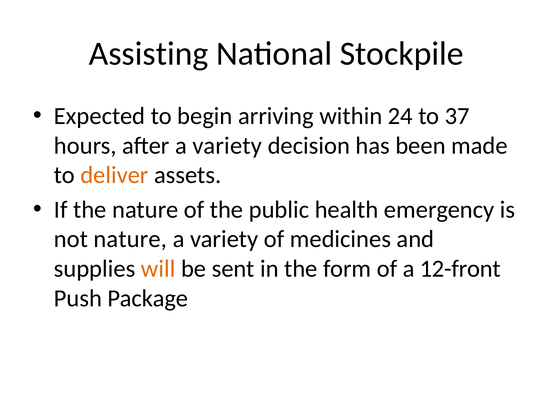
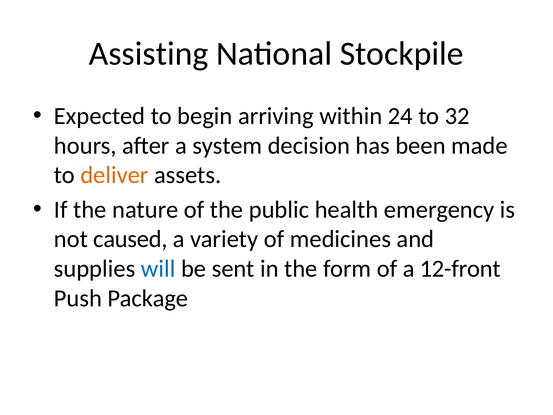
37: 37 -> 32
after a variety: variety -> system
not nature: nature -> caused
will colour: orange -> blue
